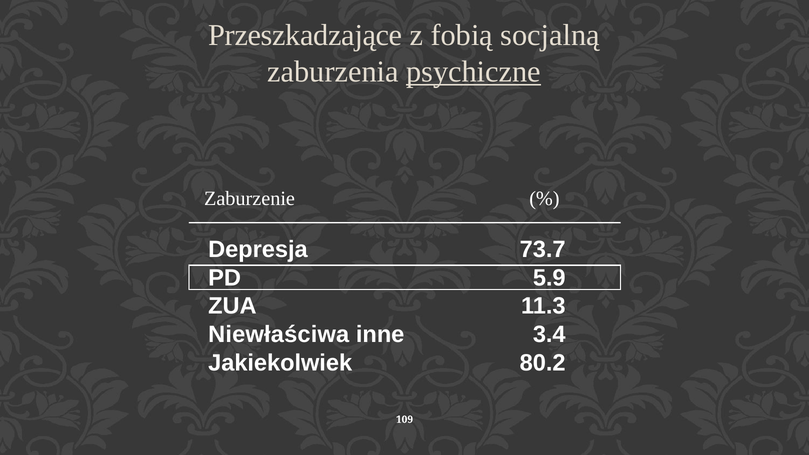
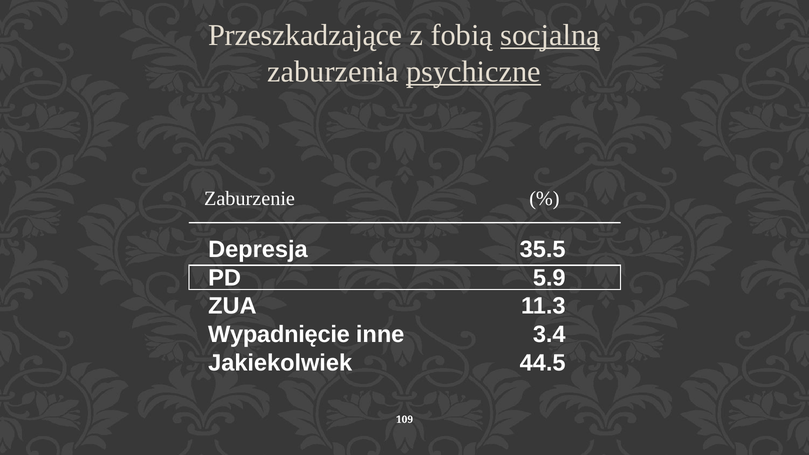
socjalną underline: none -> present
73.7: 73.7 -> 35.5
Niewłaściwa: Niewłaściwa -> Wypadnięcie
80.2: 80.2 -> 44.5
